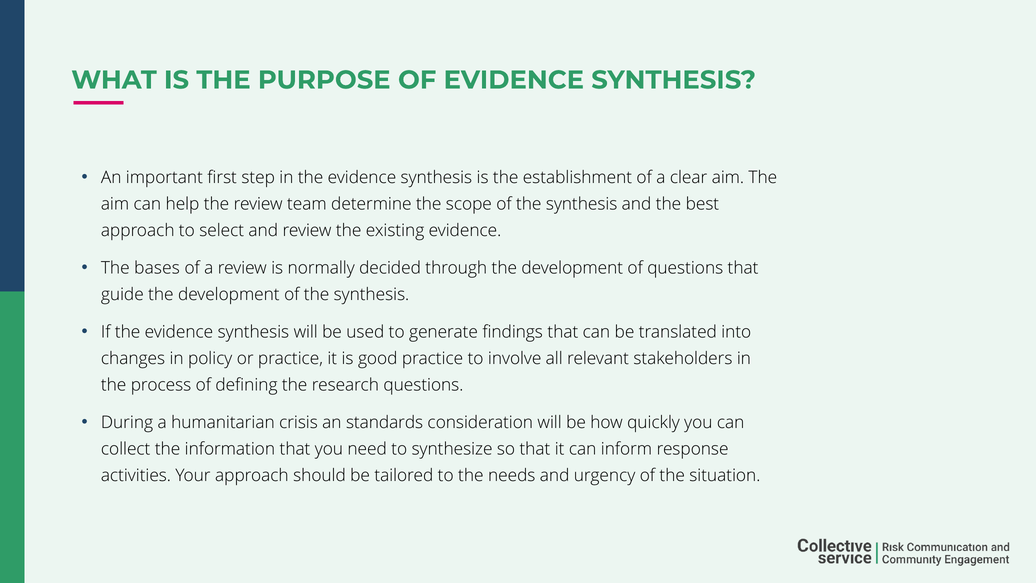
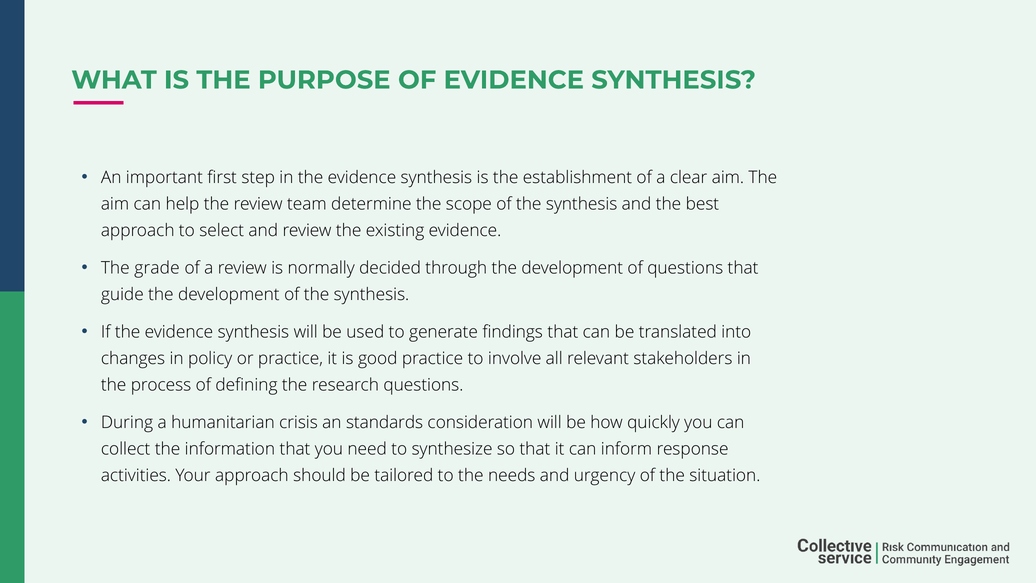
bases: bases -> grade
